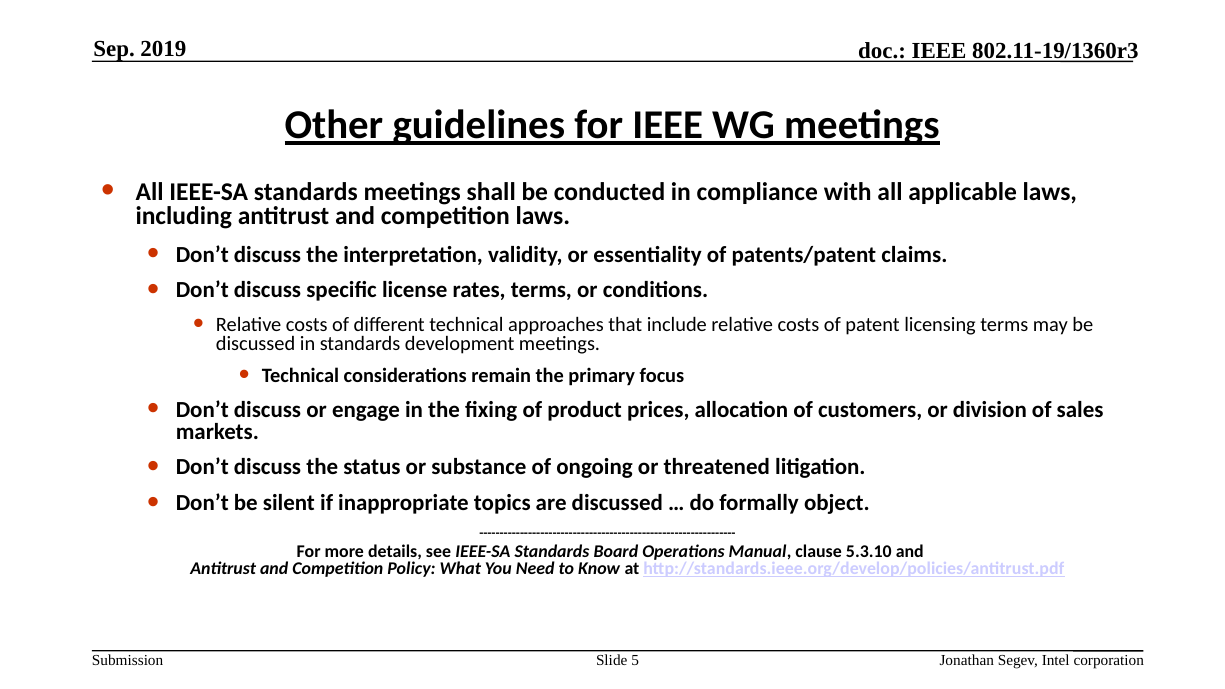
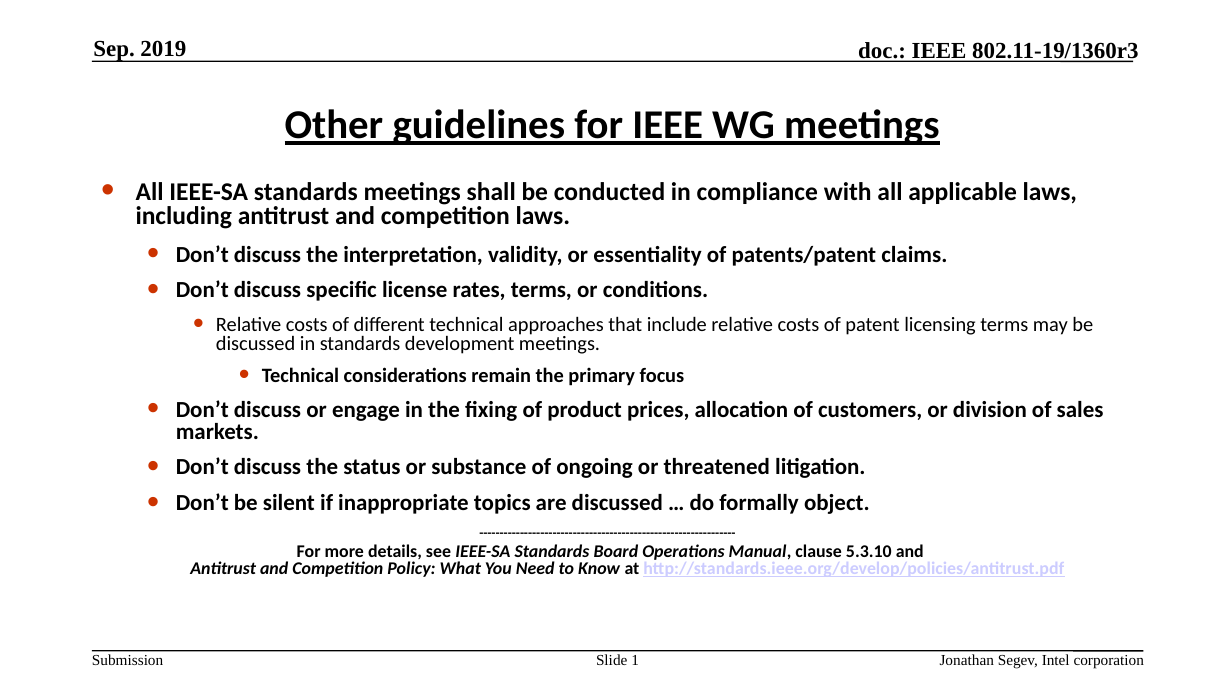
5: 5 -> 1
